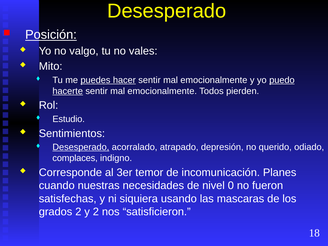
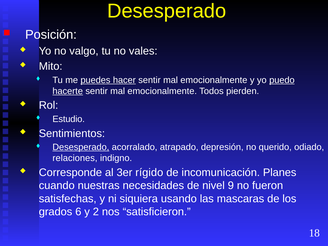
Posición underline: present -> none
complaces: complaces -> relaciones
temor: temor -> rígido
0: 0 -> 9
grados 2: 2 -> 6
